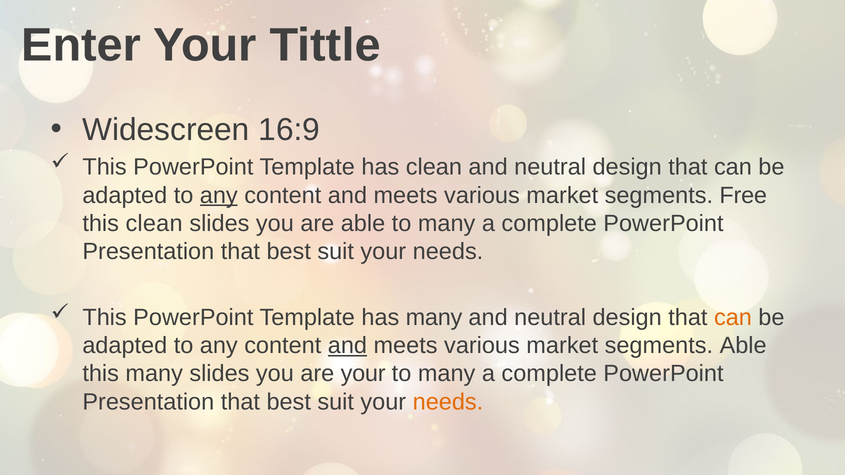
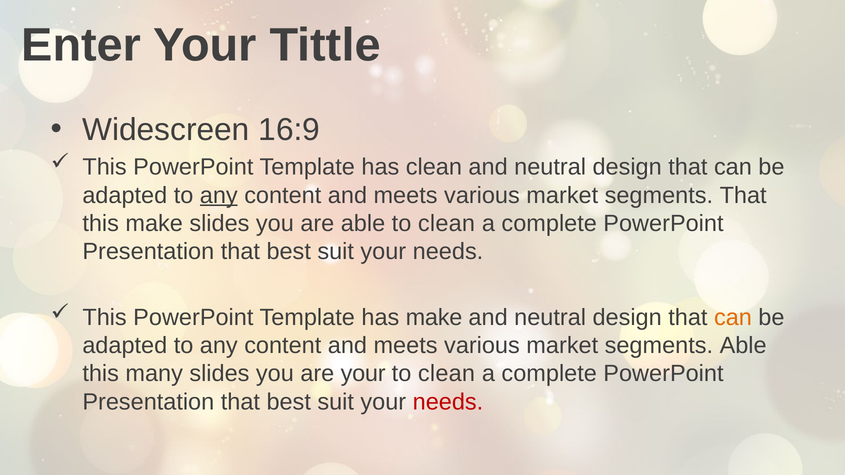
segments Free: Free -> That
this clean: clean -> make
able to many: many -> clean
has many: many -> make
and at (347, 346) underline: present -> none
many at (447, 374): many -> clean
needs at (448, 402) colour: orange -> red
